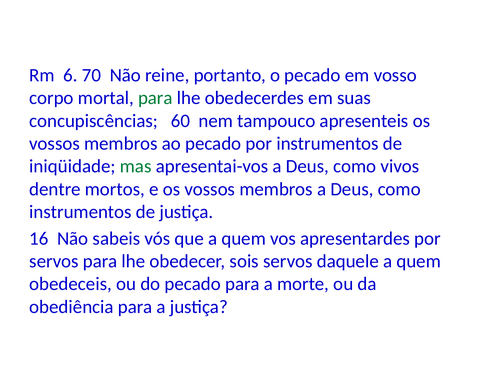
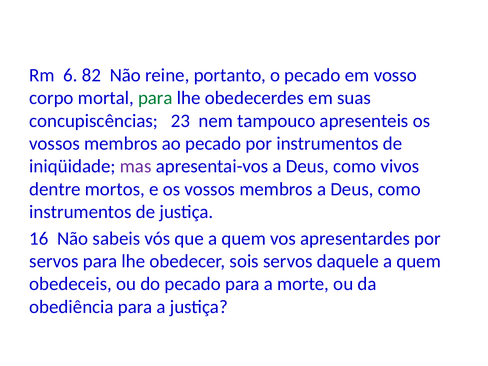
70: 70 -> 82
60: 60 -> 23
mas colour: green -> purple
